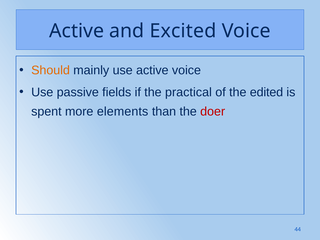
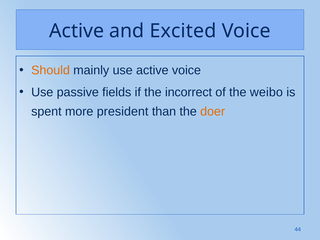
practical: practical -> incorrect
edited: edited -> weibo
elements: elements -> president
doer colour: red -> orange
